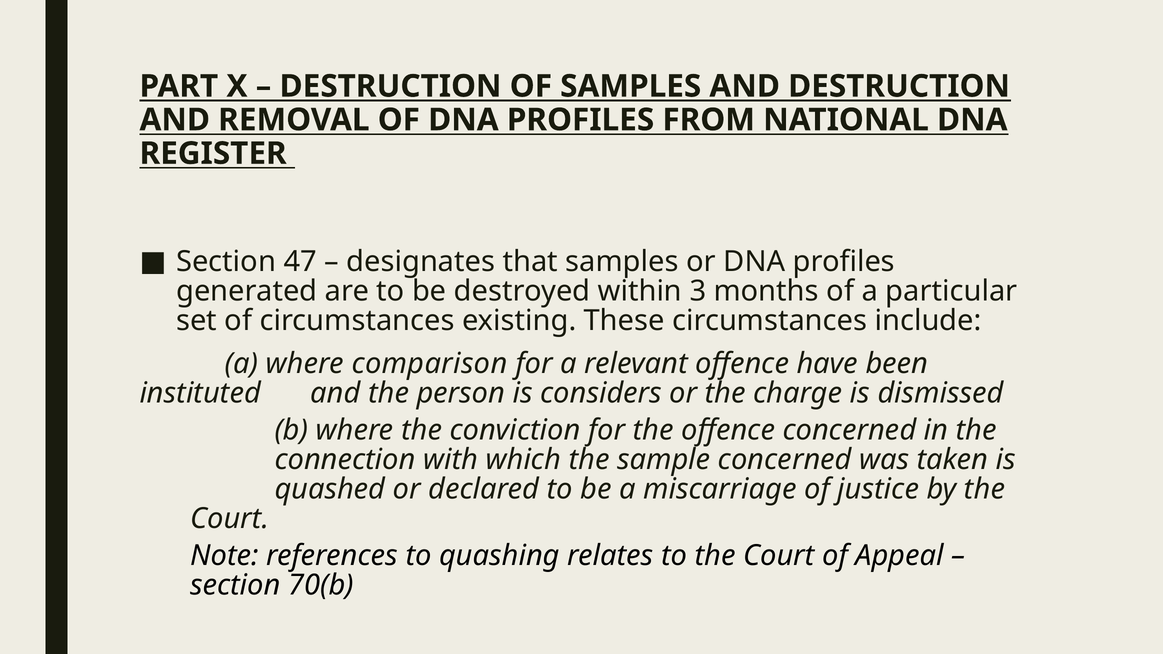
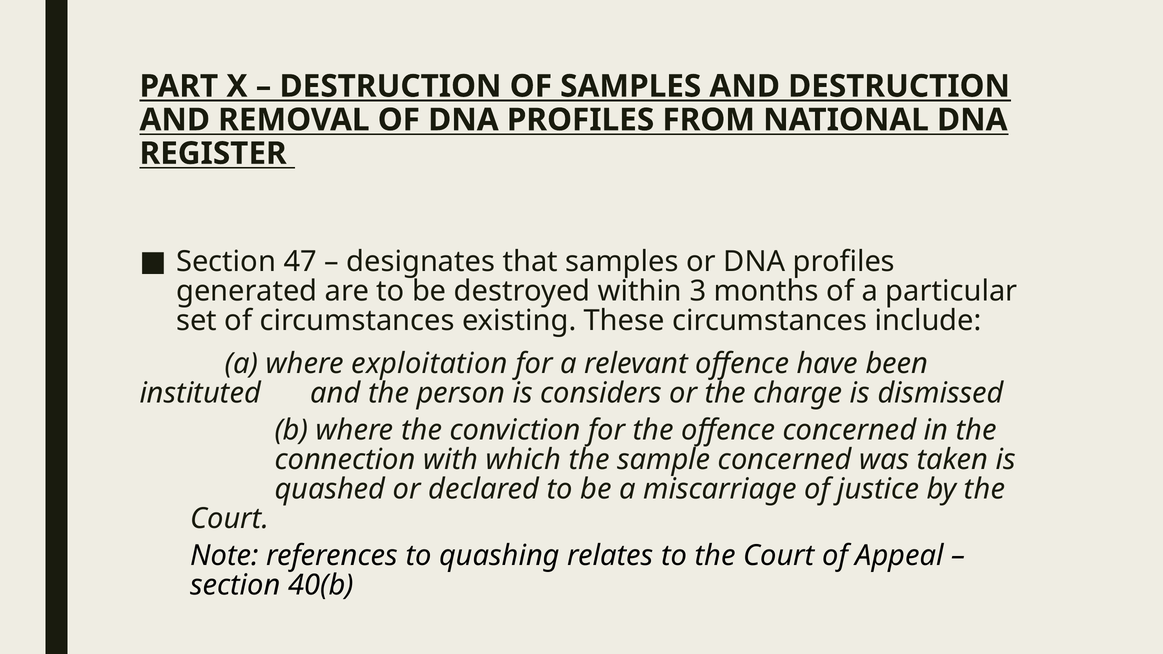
comparison: comparison -> exploitation
70(b: 70(b -> 40(b
